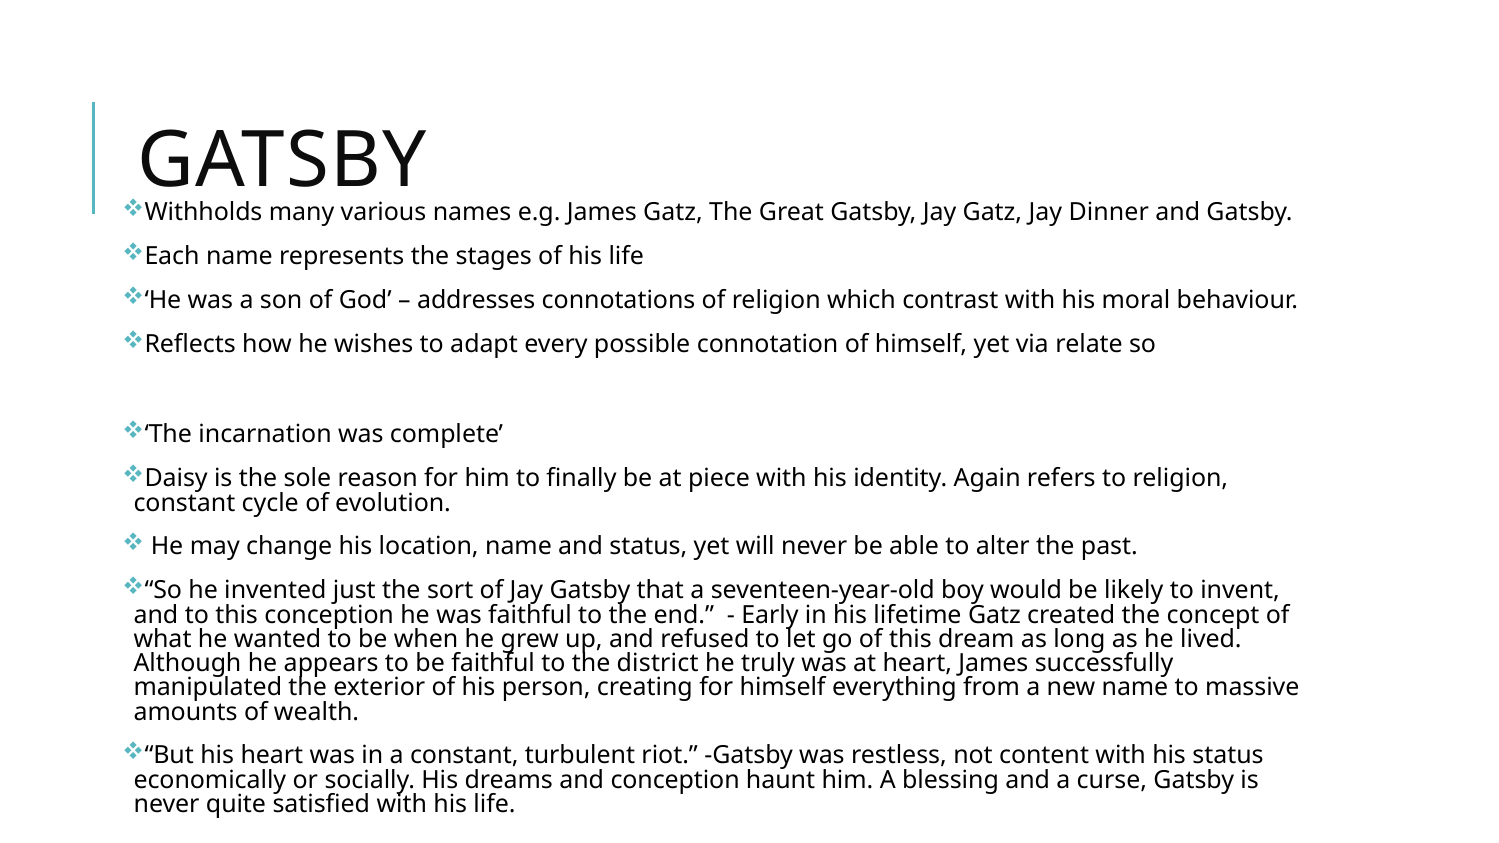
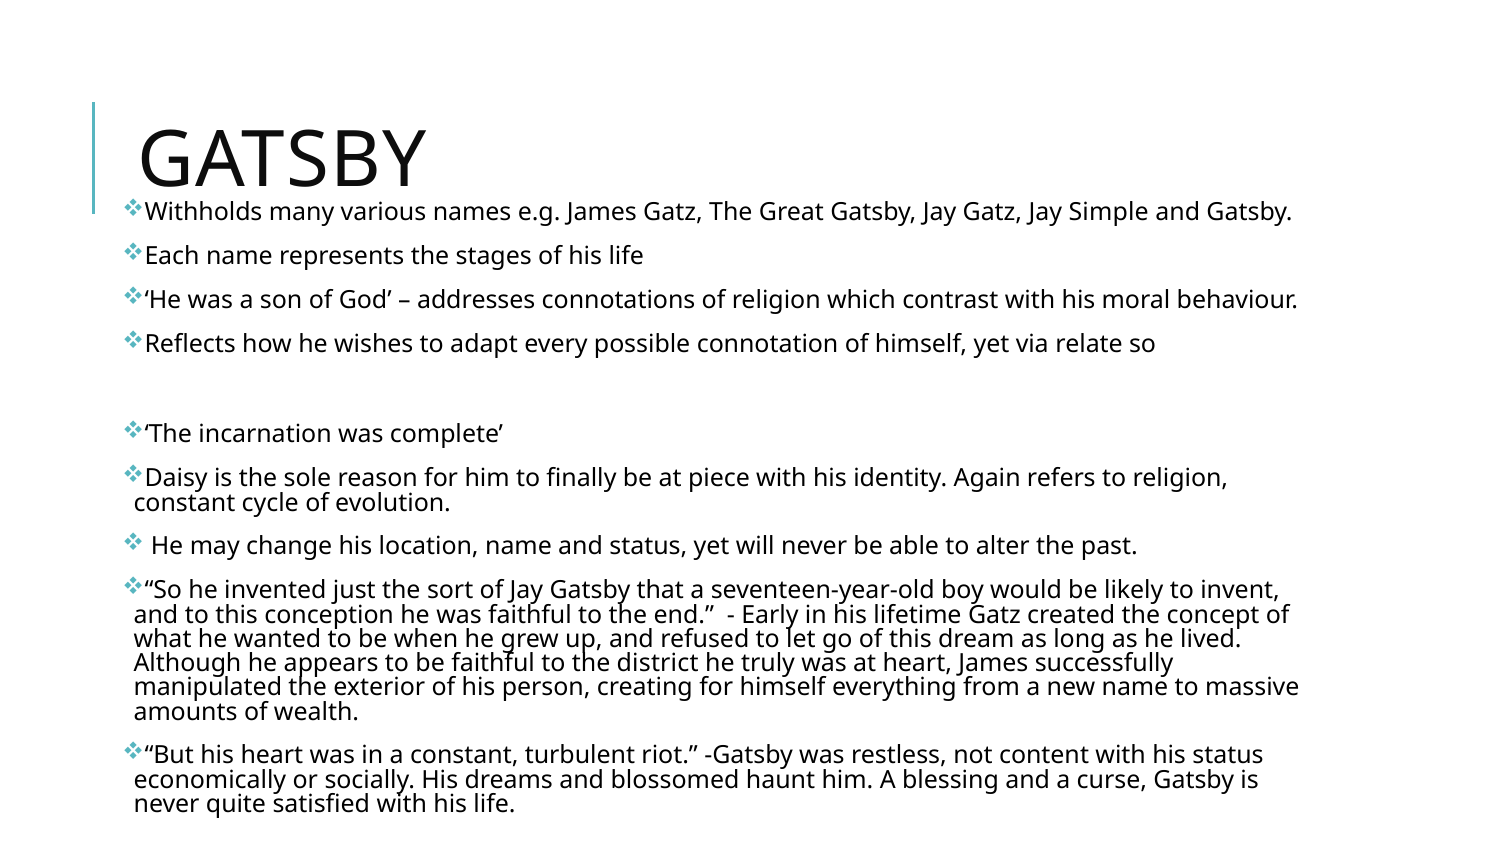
Dinner: Dinner -> Simple
and conception: conception -> blossomed
